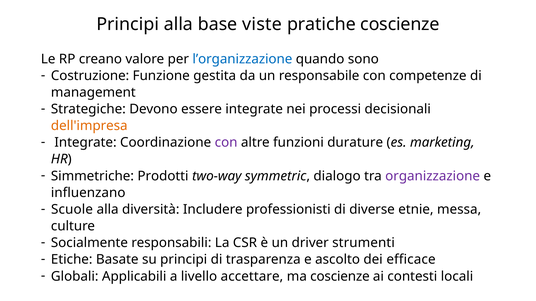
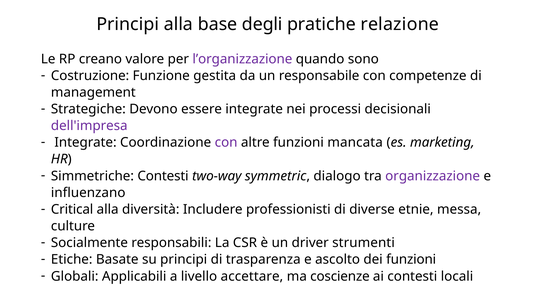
viste: viste -> degli
pratiche coscienze: coscienze -> relazione
l’organizzazione colour: blue -> purple
dell'impresa colour: orange -> purple
durature: durature -> mancata
Simmetriche Prodotti: Prodotti -> Contesti
Scuole: Scuole -> Critical
dei efficace: efficace -> funzioni
